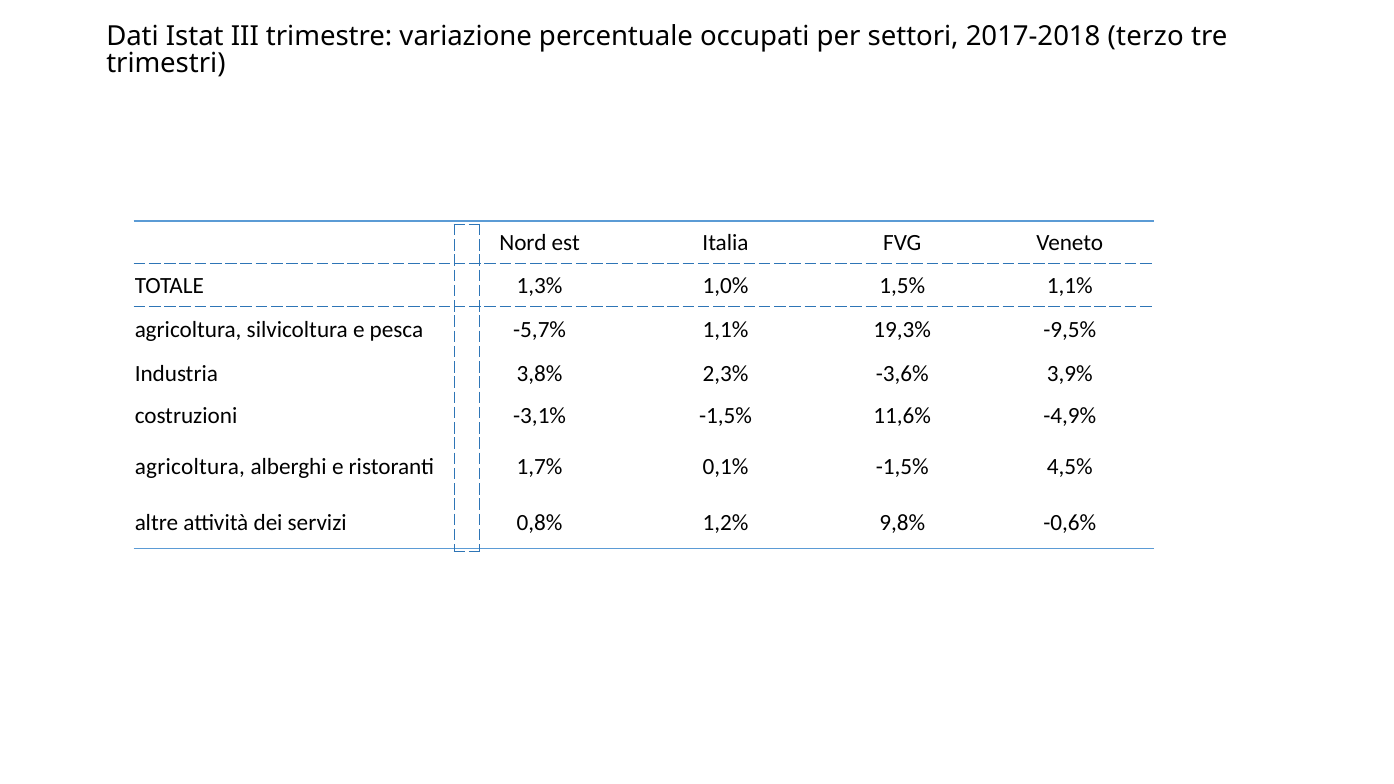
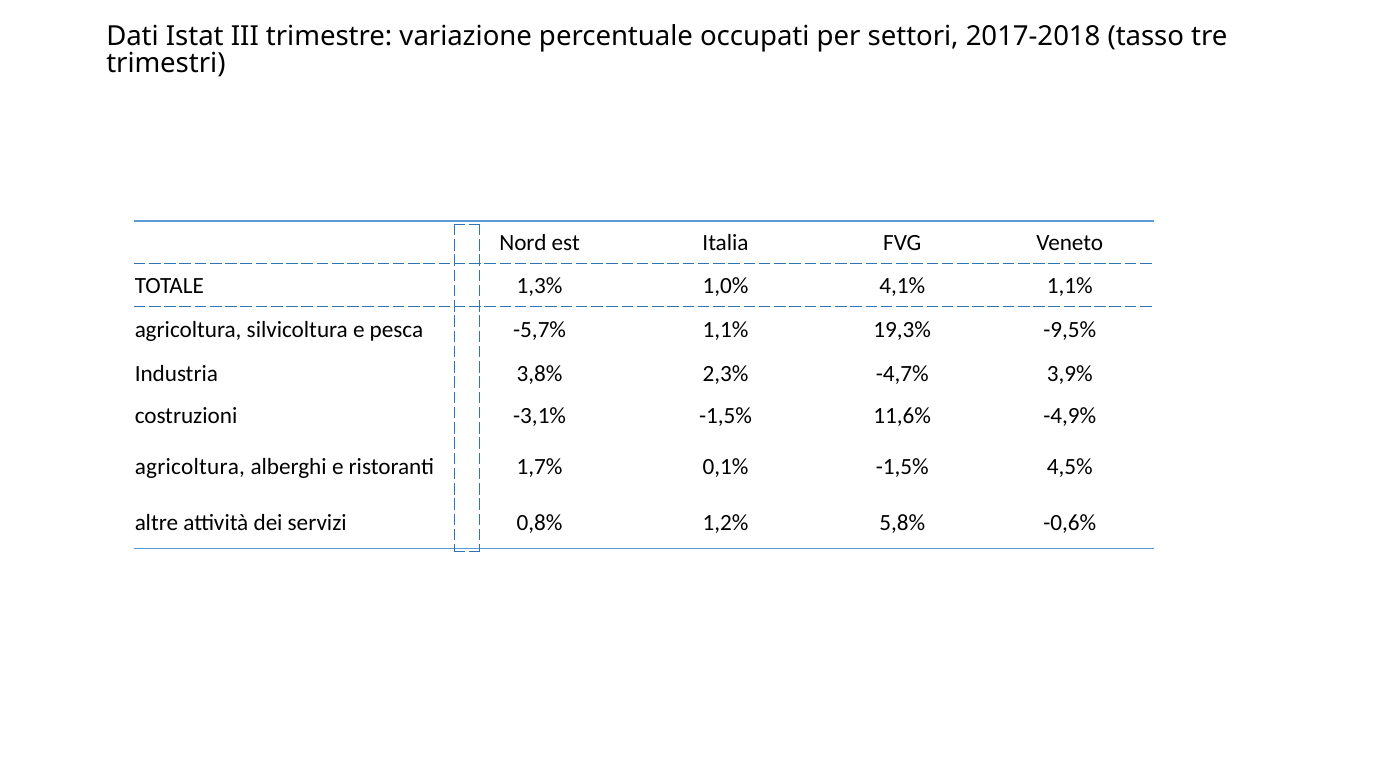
terzo: terzo -> tasso
1,5%: 1,5% -> 4,1%
-3,6%: -3,6% -> -4,7%
9,8%: 9,8% -> 5,8%
